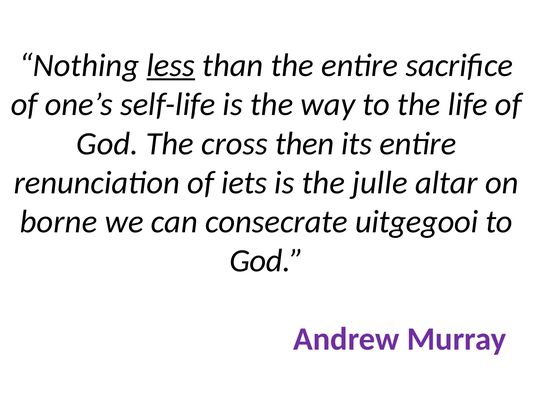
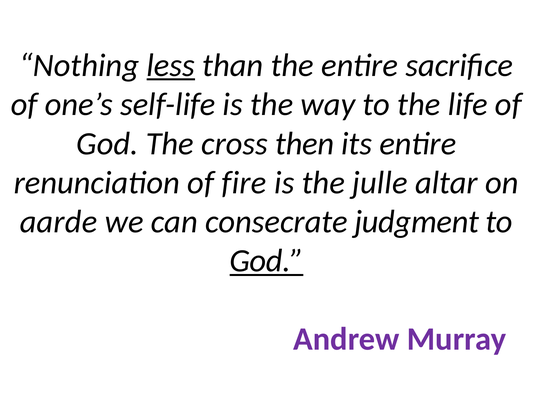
iets: iets -> fire
borne: borne -> aarde
uitgegooi: uitgegooi -> judgment
God at (267, 261) underline: none -> present
